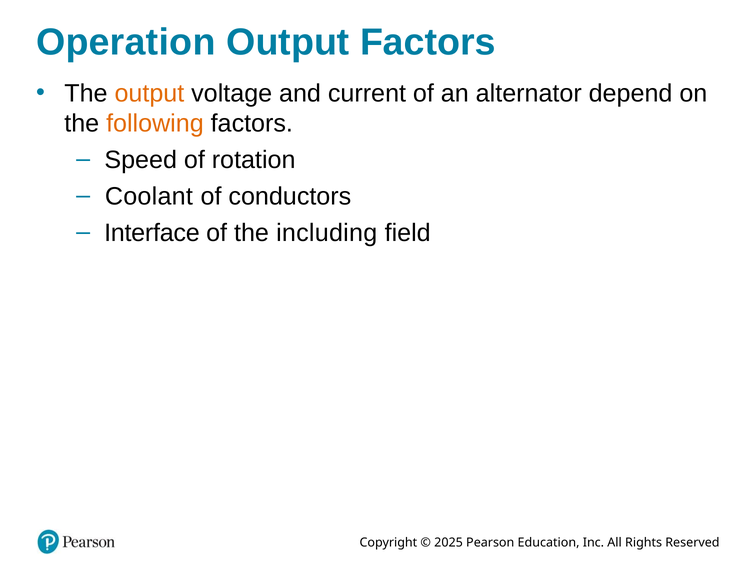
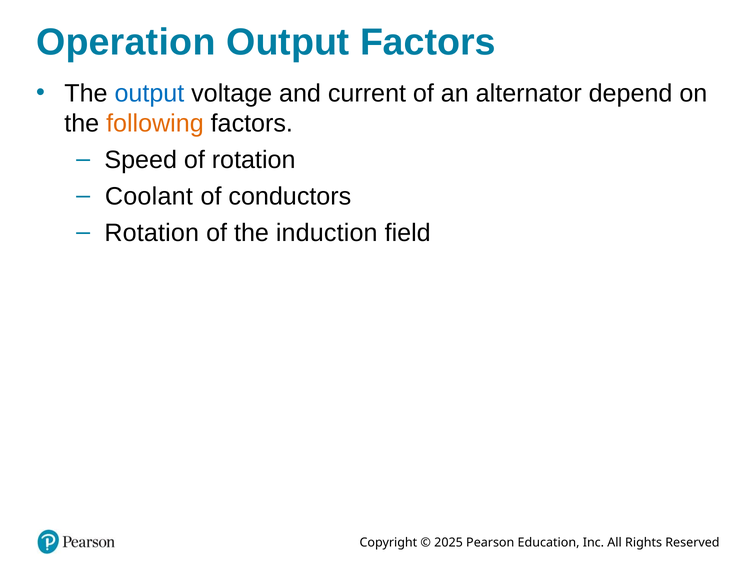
output at (149, 93) colour: orange -> blue
Interface at (152, 233): Interface -> Rotation
including: including -> induction
